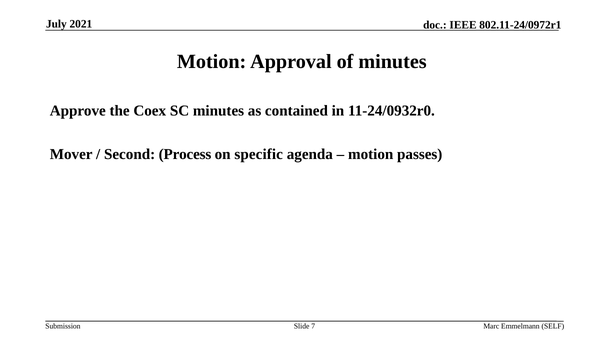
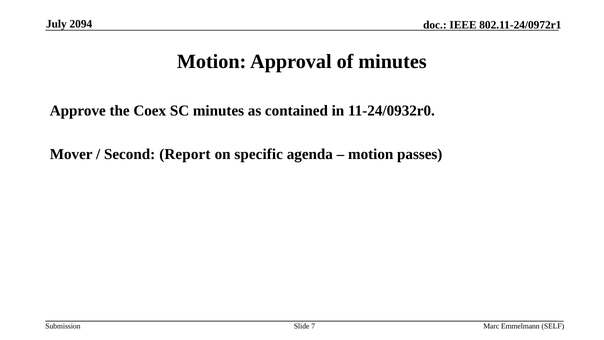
2021: 2021 -> 2094
Process: Process -> Report
